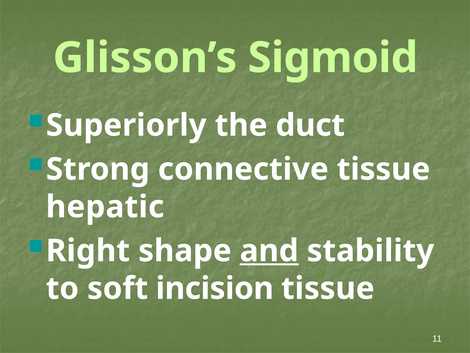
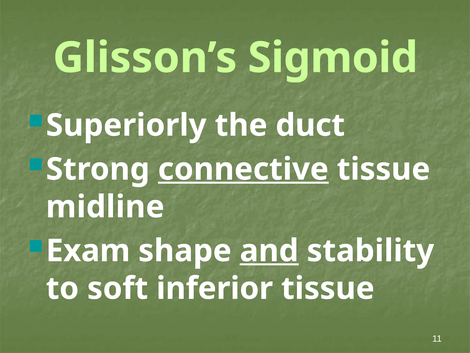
connective underline: none -> present
hepatic: hepatic -> midline
Right: Right -> Exam
incision: incision -> inferior
